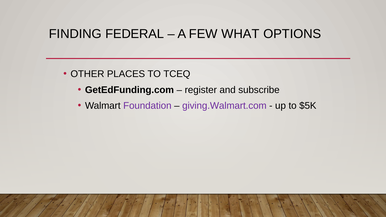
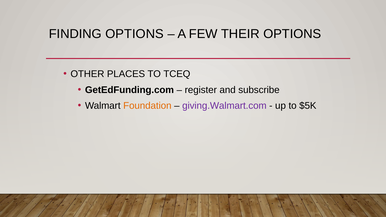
FINDING FEDERAL: FEDERAL -> OPTIONS
WHAT: WHAT -> THEIR
Foundation colour: purple -> orange
